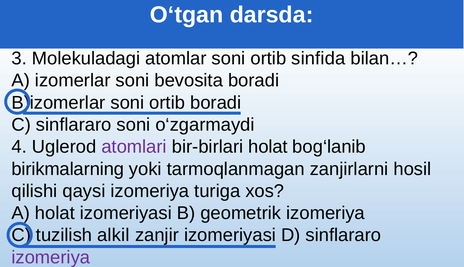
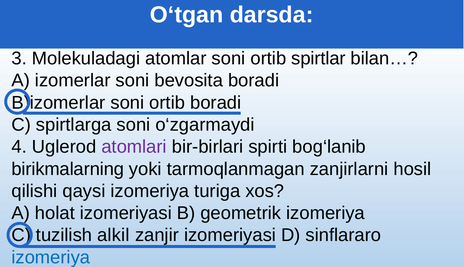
sinfida: sinfida -> spirtlar
C sinflararo: sinflararo -> spirtlarga
bir-birlari holat: holat -> spirti
izomeriya at (51, 258) colour: purple -> blue
